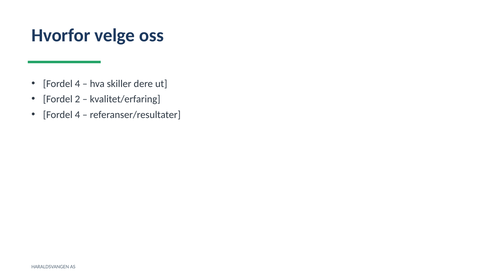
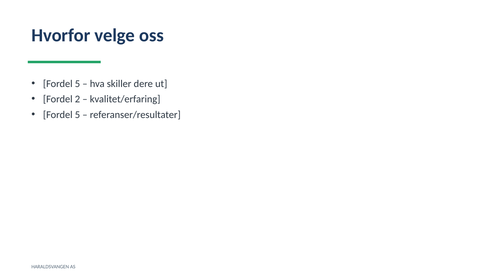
4 at (77, 84): 4 -> 5
4 at (77, 115): 4 -> 5
